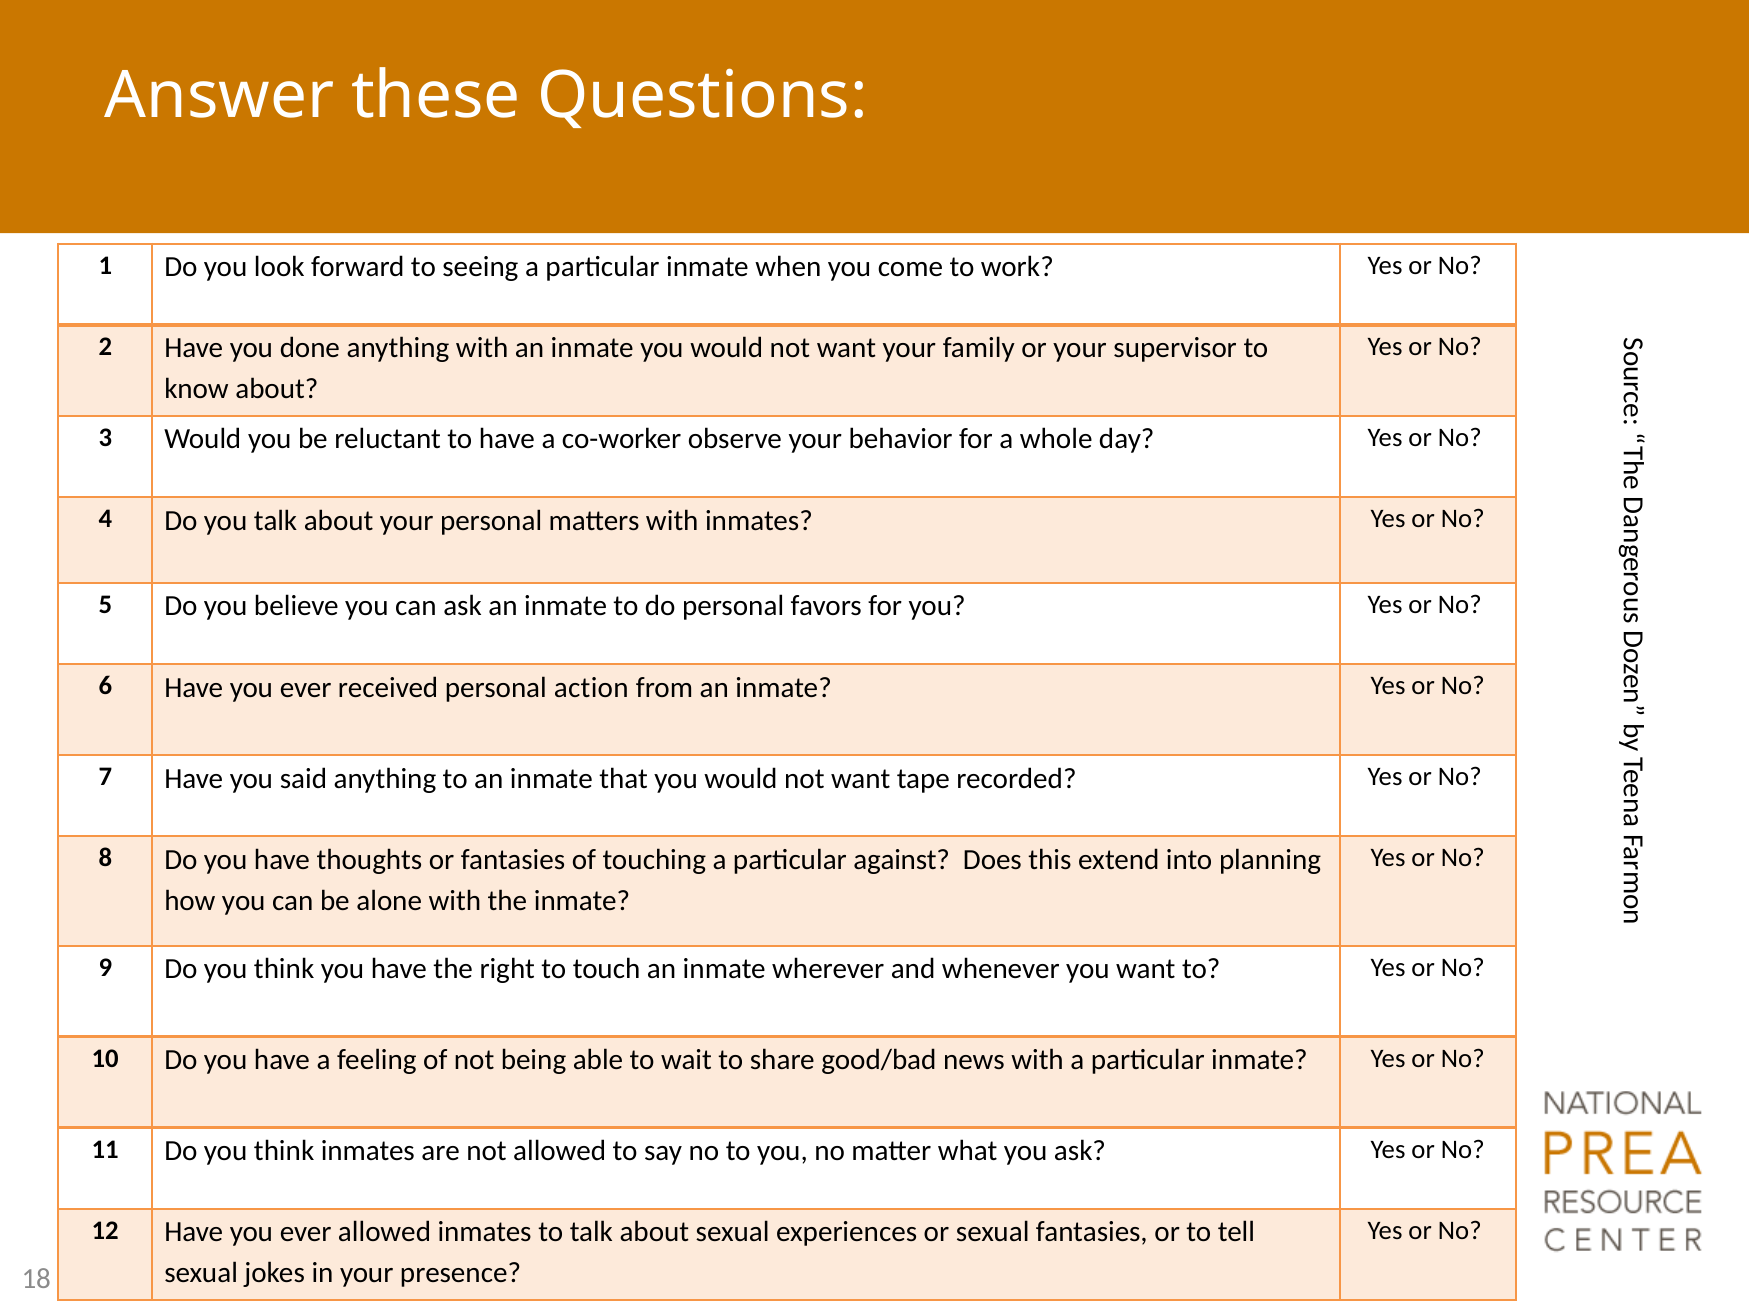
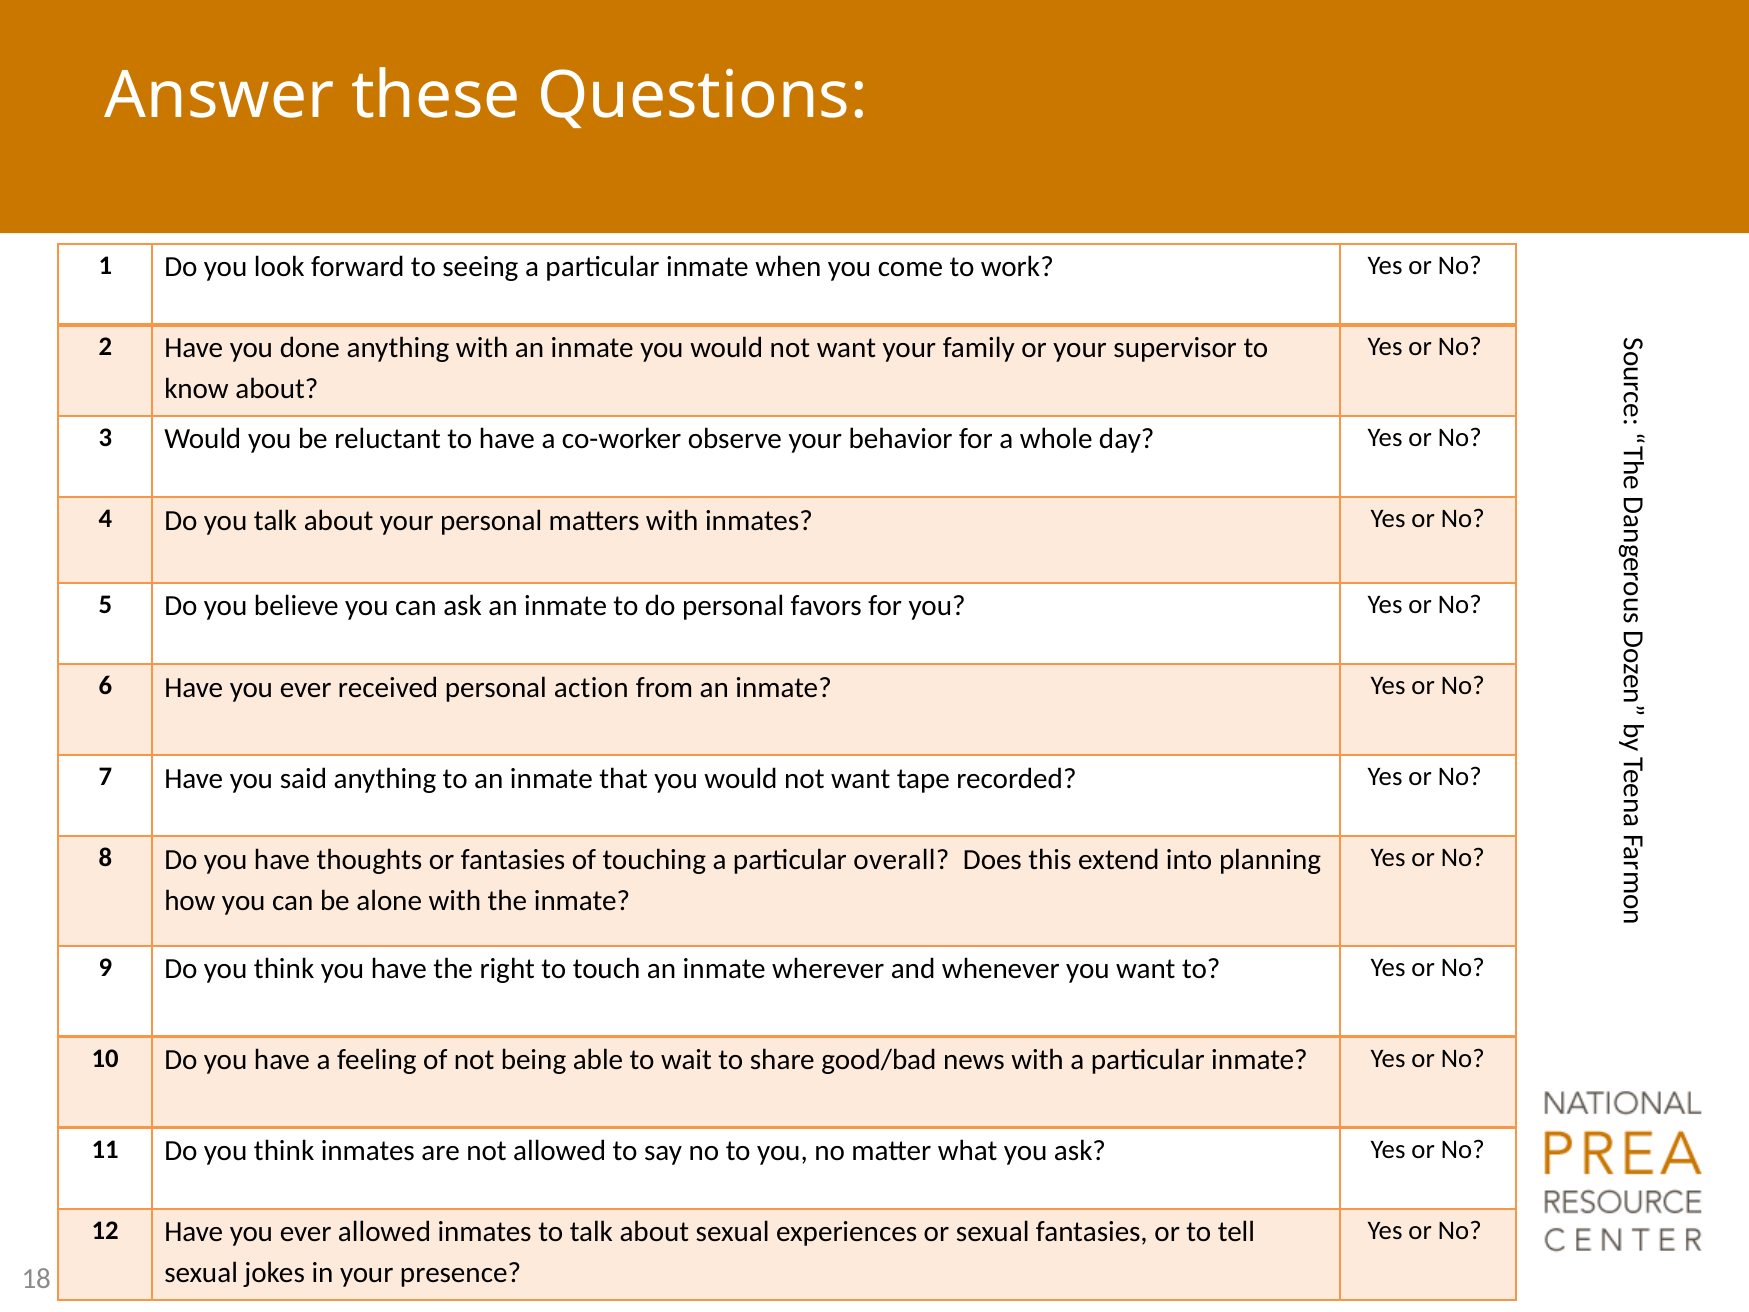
against: against -> overall
